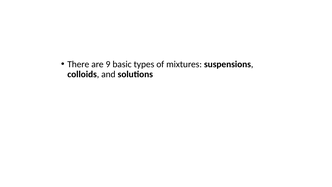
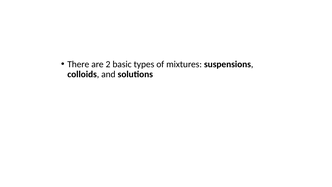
9: 9 -> 2
